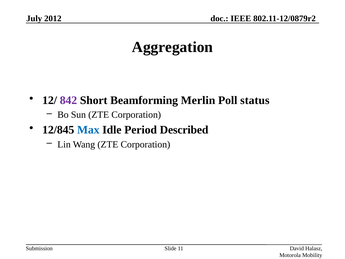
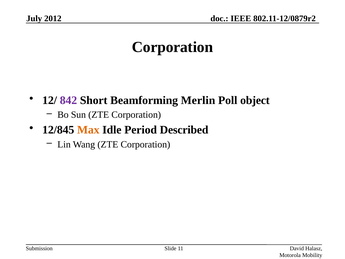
Aggregation at (172, 47): Aggregation -> Corporation
status: status -> object
Max colour: blue -> orange
